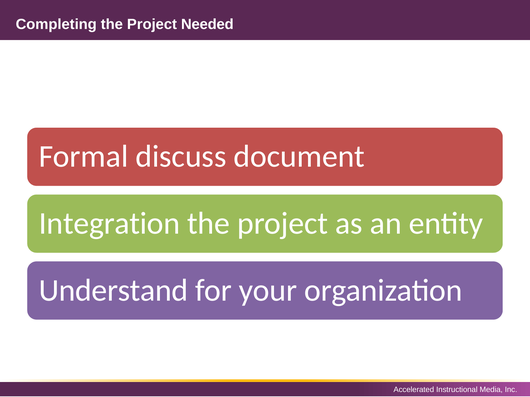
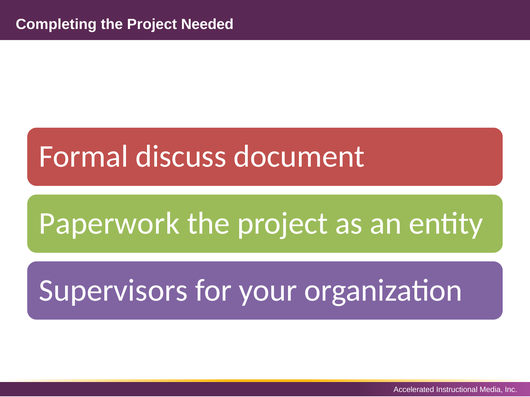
Integration: Integration -> Paperwork
Understand: Understand -> Supervisors
